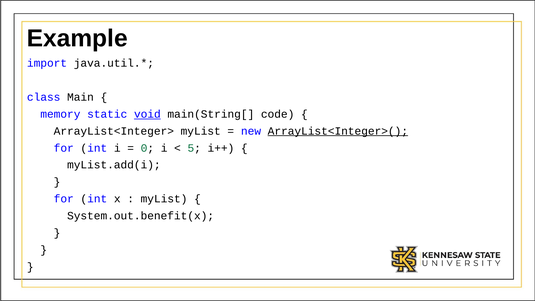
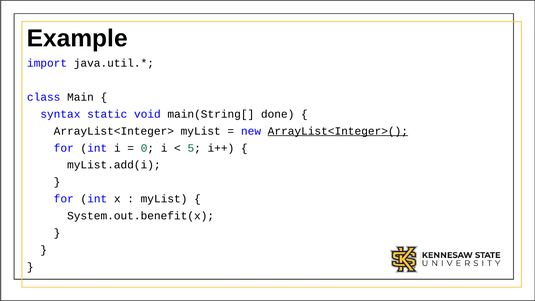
memory: memory -> syntax
void underline: present -> none
code: code -> done
